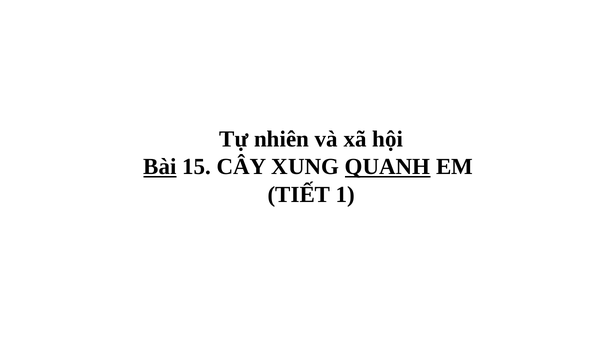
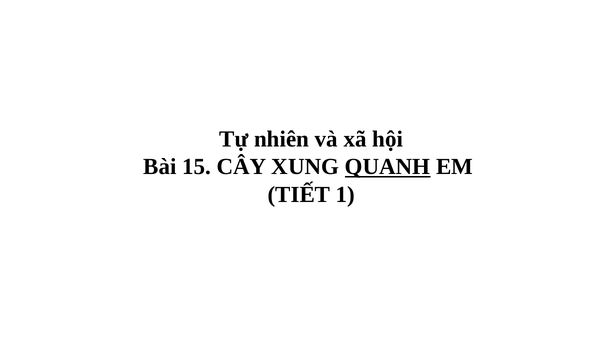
Bài underline: present -> none
